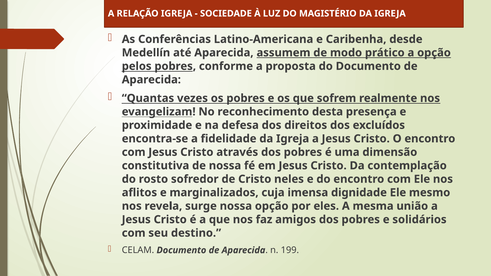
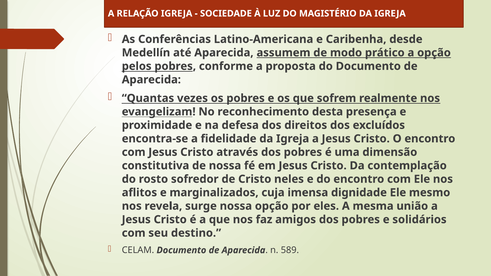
199: 199 -> 589
